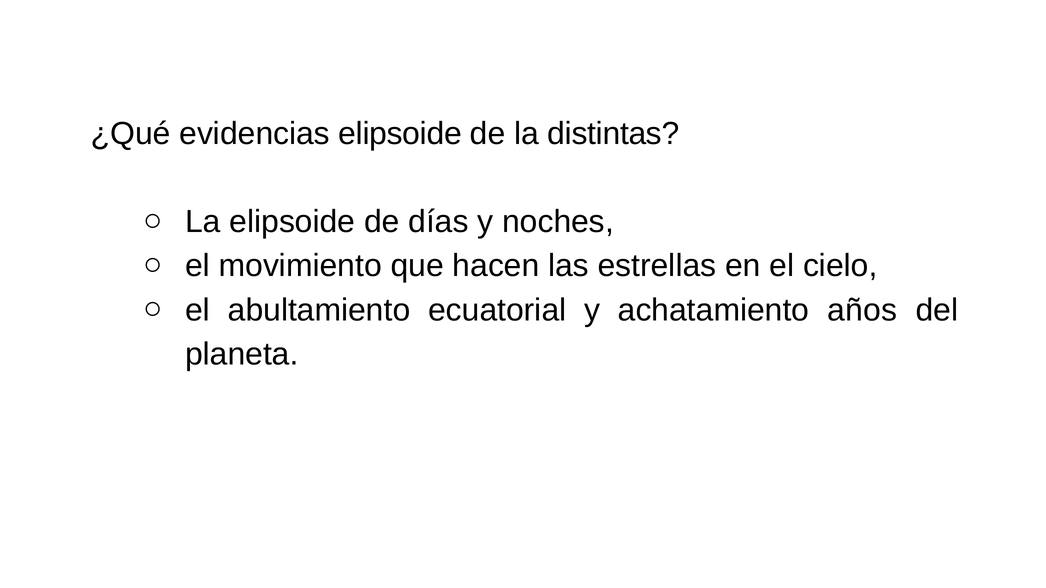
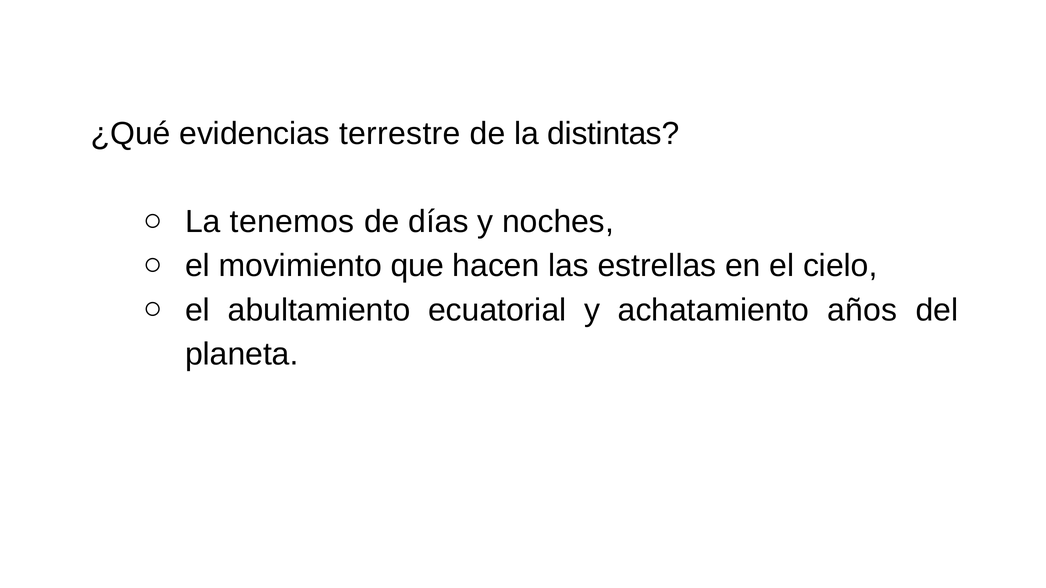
evidencias elipsoide: elipsoide -> terrestre
La elipsoide: elipsoide -> tenemos
